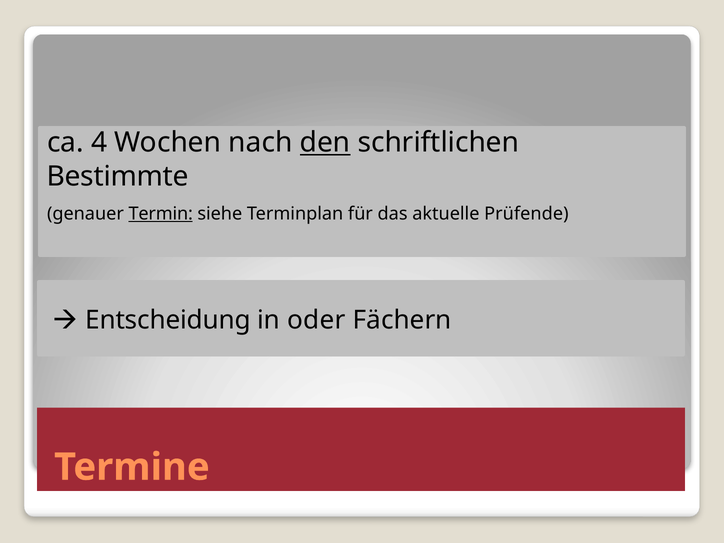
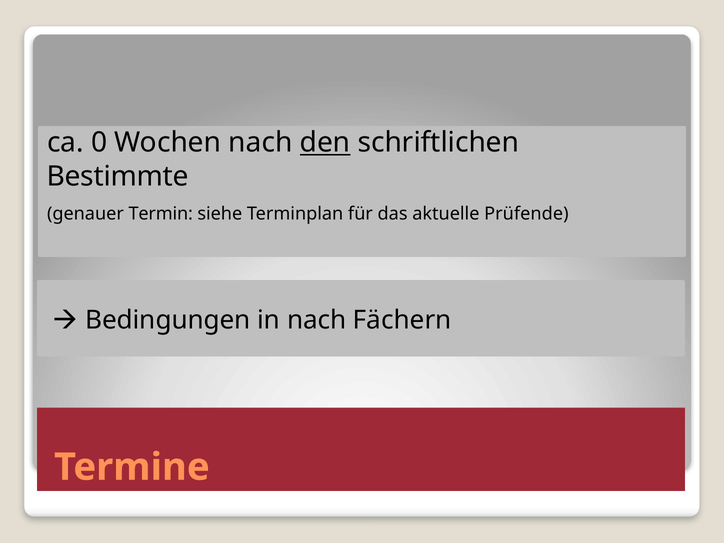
4: 4 -> 0
Termin underline: present -> none
Entscheidung: Entscheidung -> Bedingungen
in oder: oder -> nach
